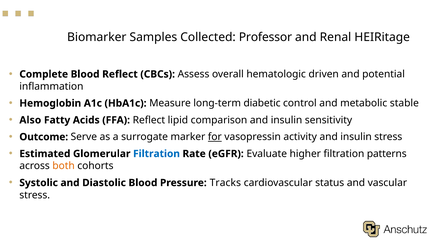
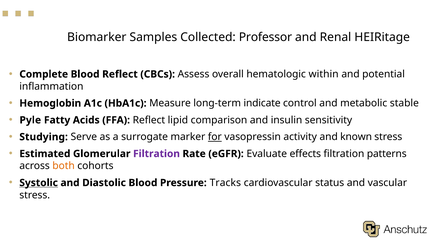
driven: driven -> within
diabetic: diabetic -> indicate
Also: Also -> Pyle
Outcome: Outcome -> Studying
activity and insulin: insulin -> known
Filtration at (157, 154) colour: blue -> purple
higher: higher -> effects
Systolic underline: none -> present
